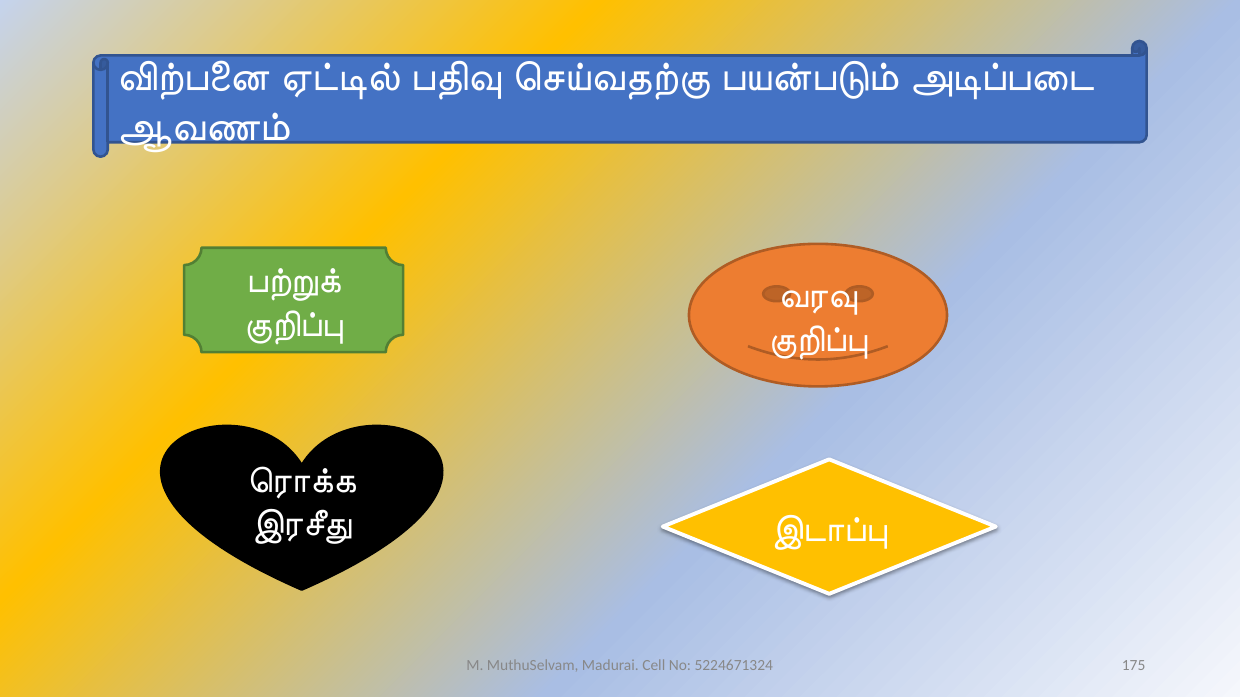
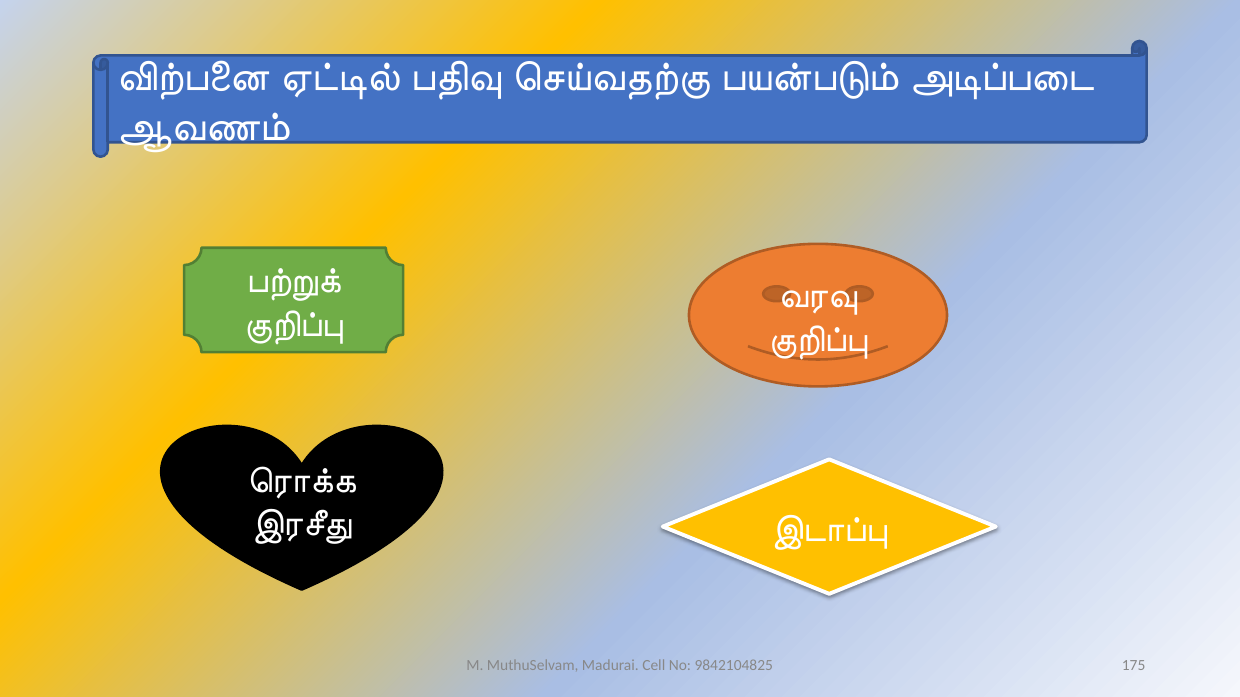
5224671324: 5224671324 -> 9842104825
